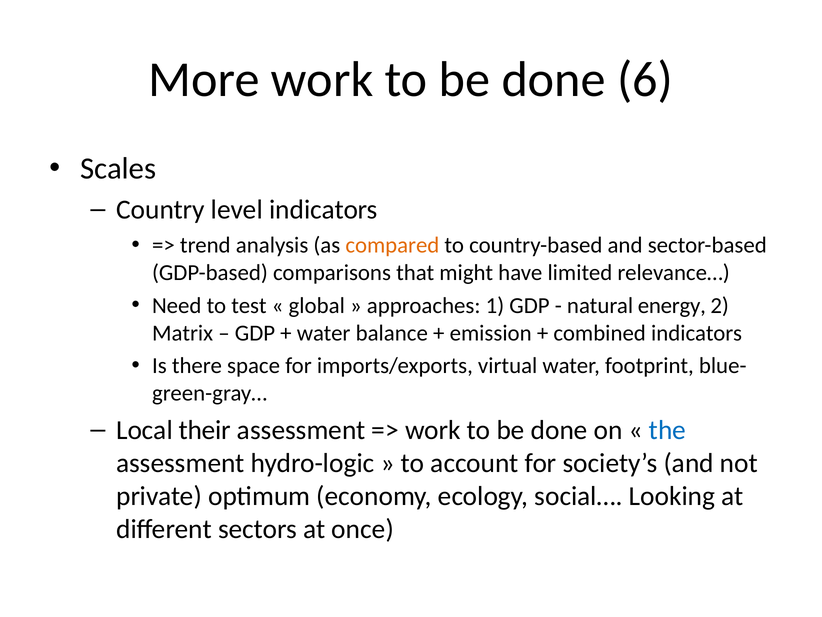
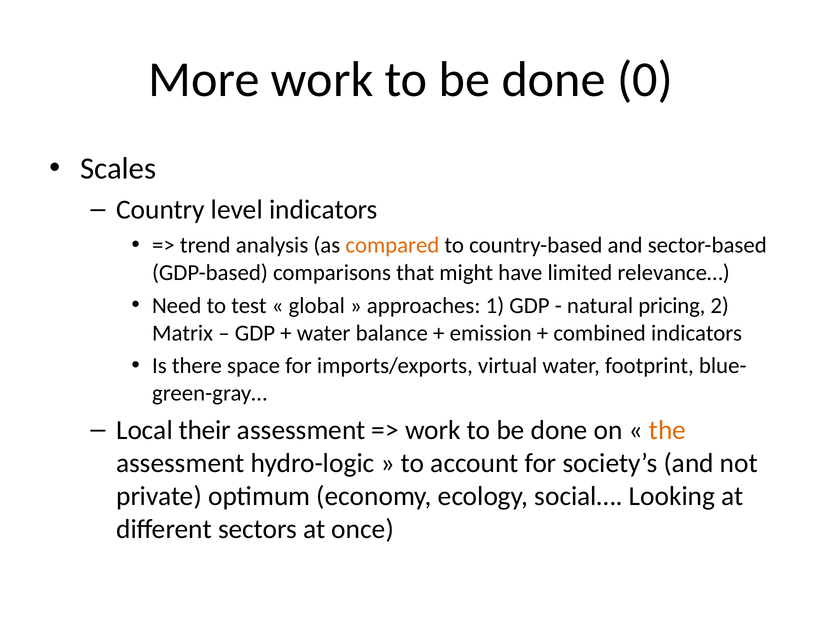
6: 6 -> 0
energy: energy -> pricing
the colour: blue -> orange
